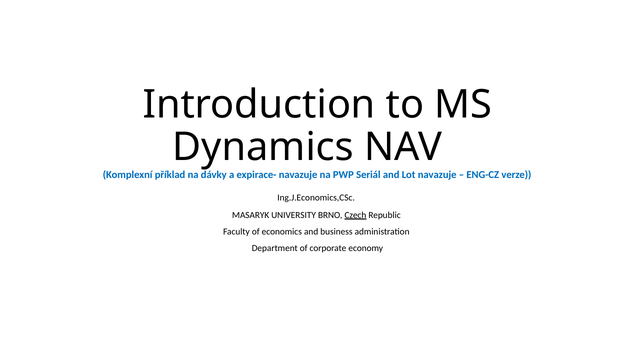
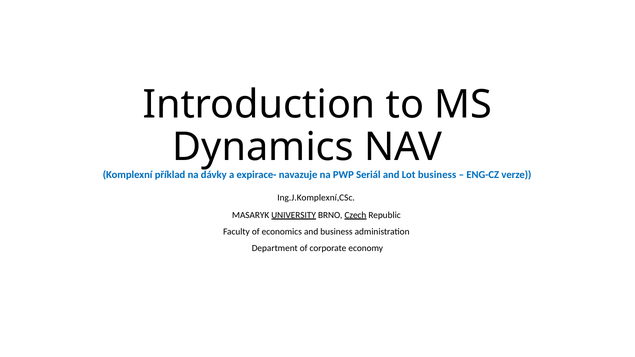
navazuje at (437, 175): navazuje -> business
Ing.J.Economics,CSc: Ing.J.Economics,CSc -> Ing.J.Komplexní,CSc
UNIVERSITY underline: none -> present
